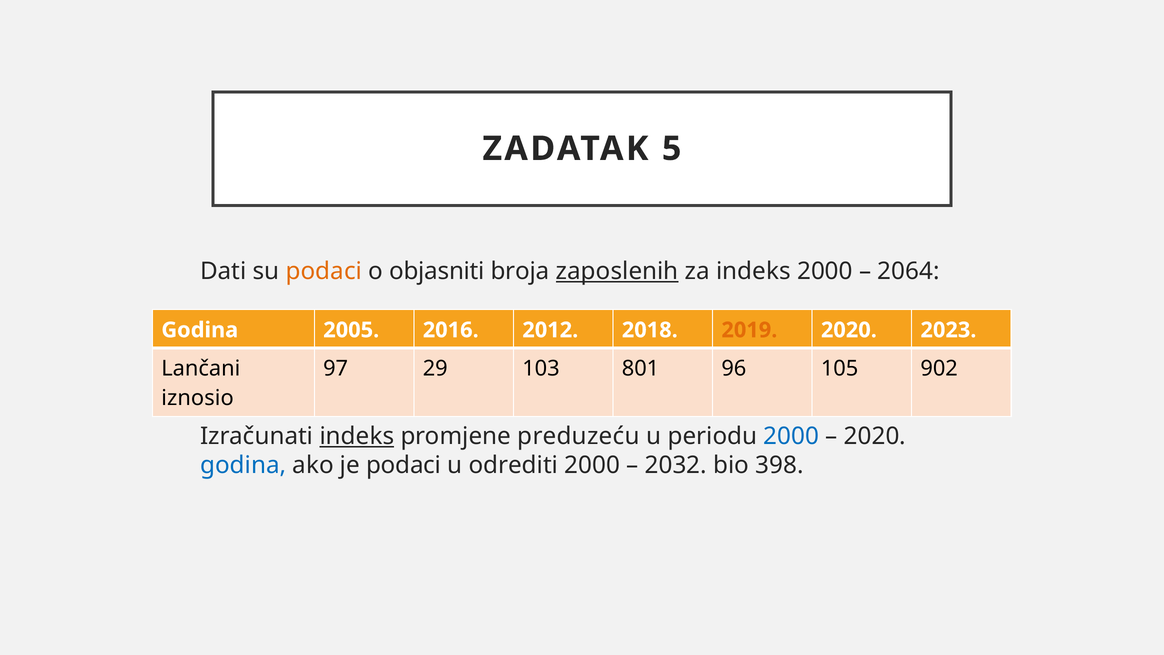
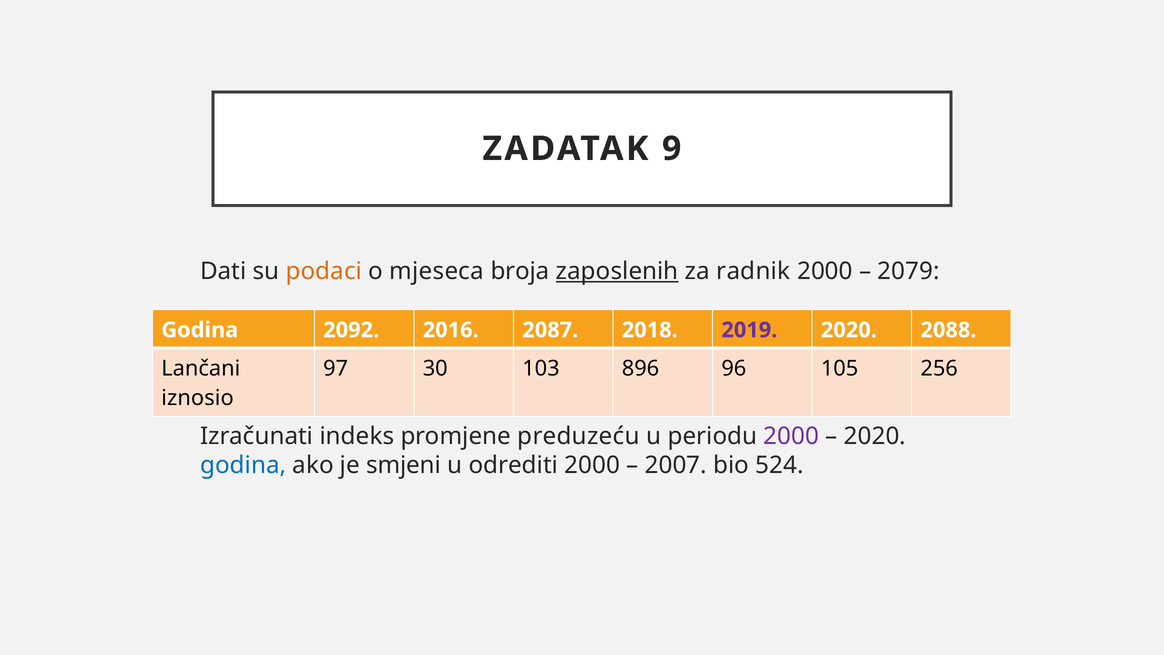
5: 5 -> 9
objasniti: objasniti -> mjeseca
za indeks: indeks -> radnik
2064: 2064 -> 2079
2005: 2005 -> 2092
2012: 2012 -> 2087
2019 colour: orange -> purple
2023: 2023 -> 2088
29: 29 -> 30
801: 801 -> 896
902: 902 -> 256
indeks at (357, 436) underline: present -> none
2000 at (791, 436) colour: blue -> purple
je podaci: podaci -> smjeni
2032: 2032 -> 2007
398: 398 -> 524
